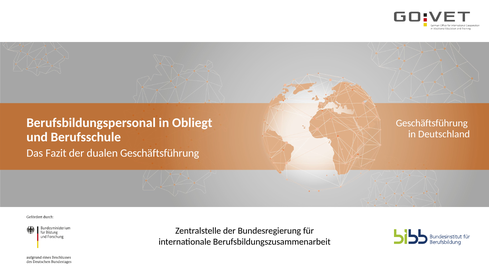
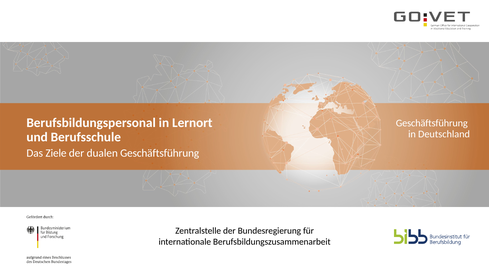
Obliegt: Obliegt -> Lernort
Fazit: Fazit -> Ziele
